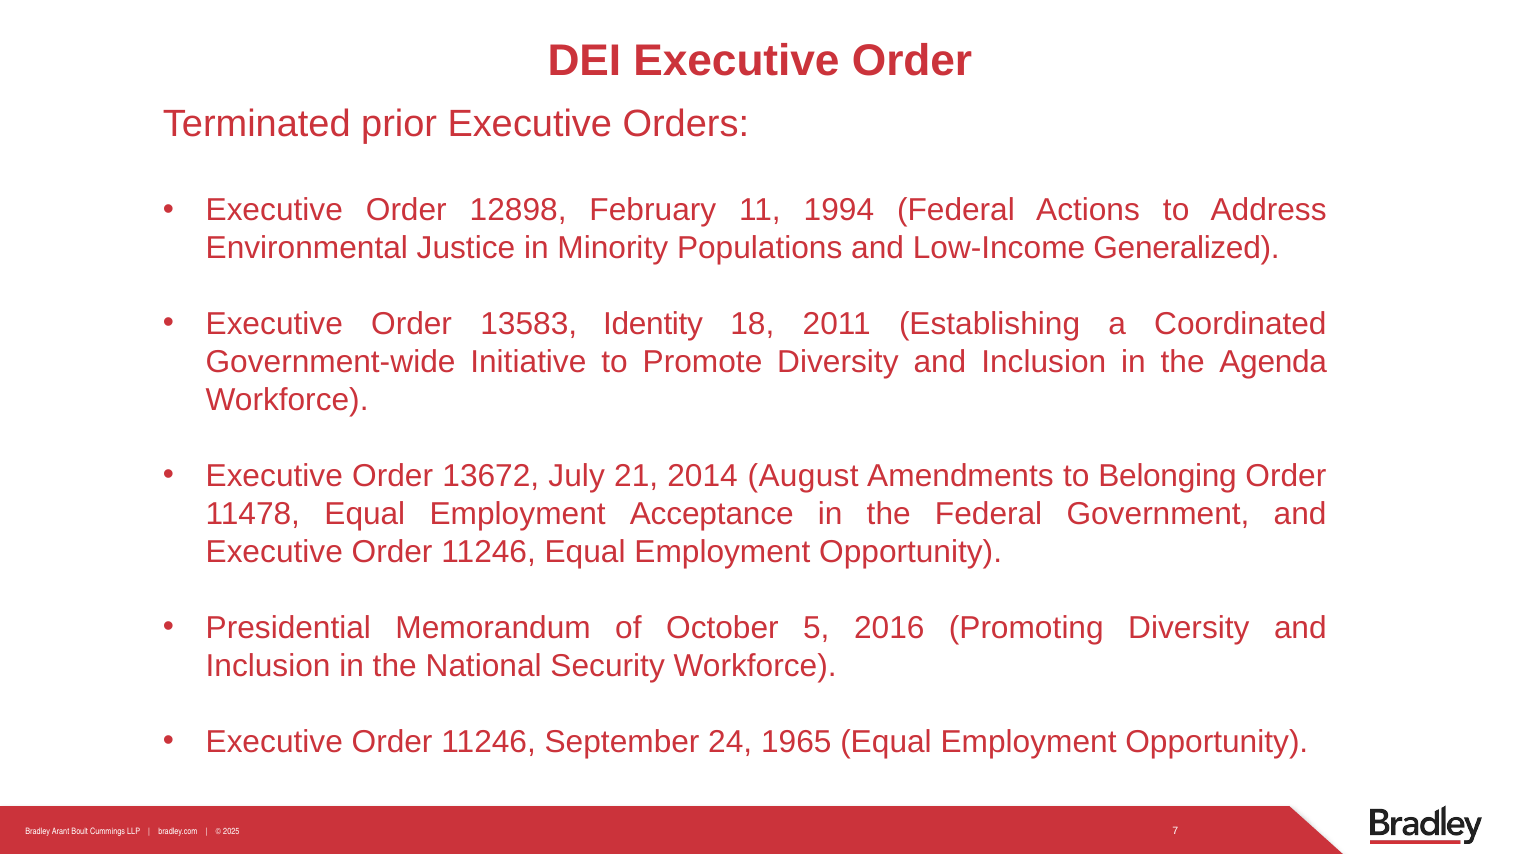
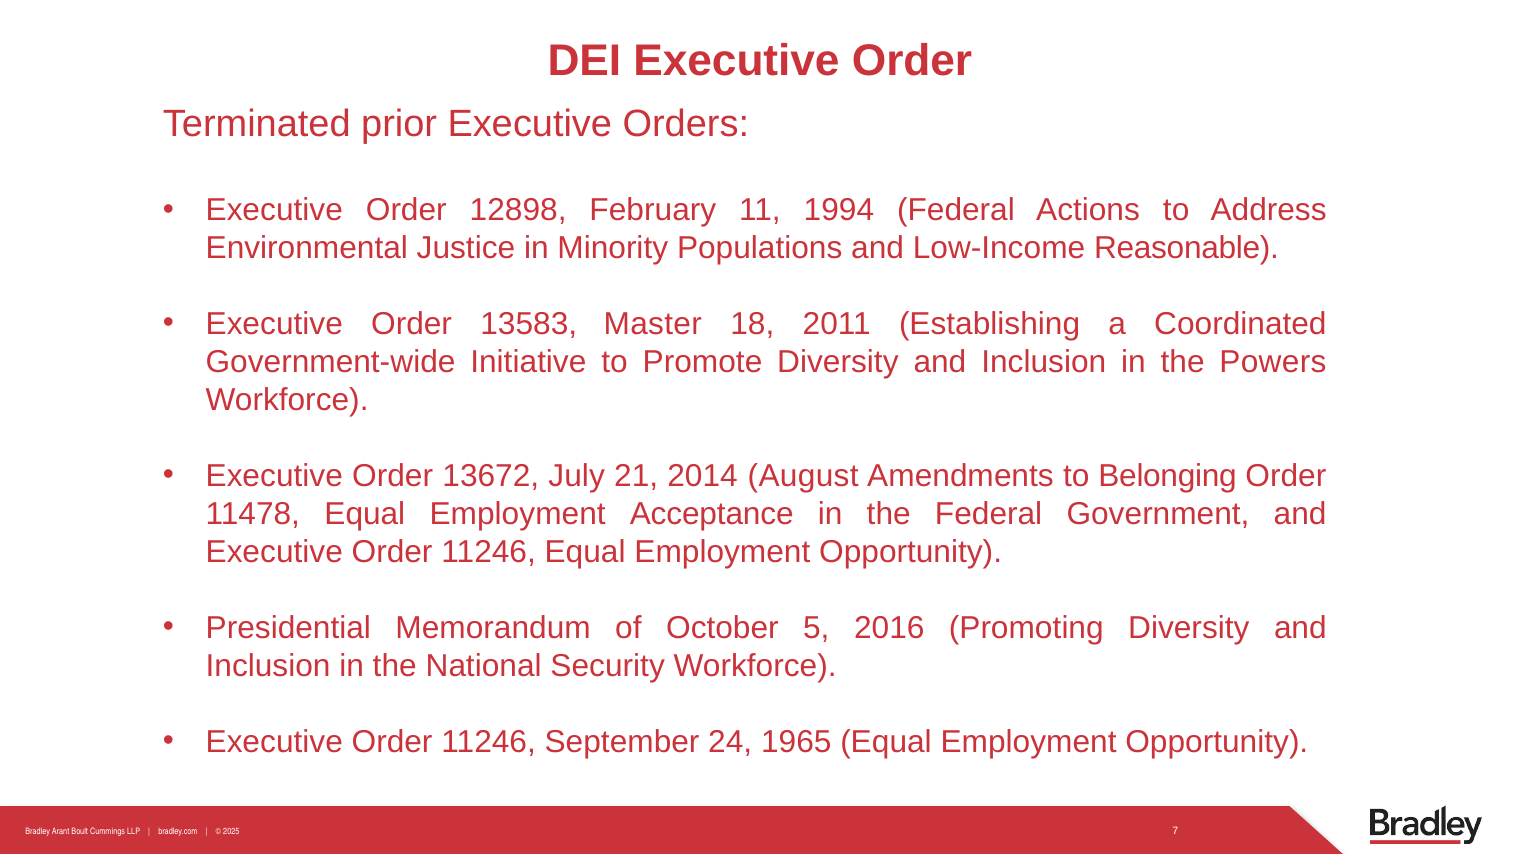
Generalized: Generalized -> Reasonable
Identity: Identity -> Master
Agenda: Agenda -> Powers
